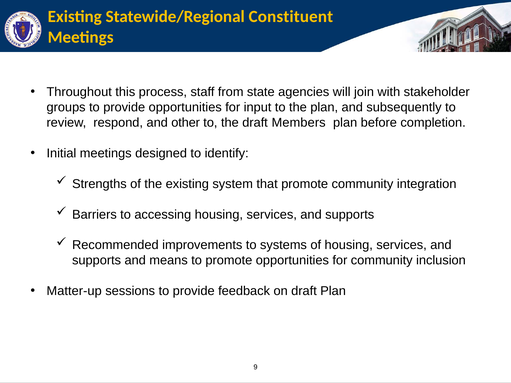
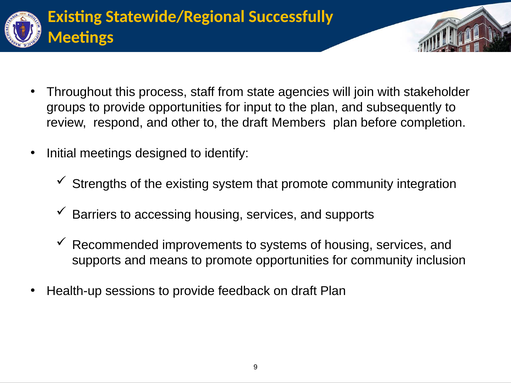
Constituent: Constituent -> Successfully
Matter-up: Matter-up -> Health-up
